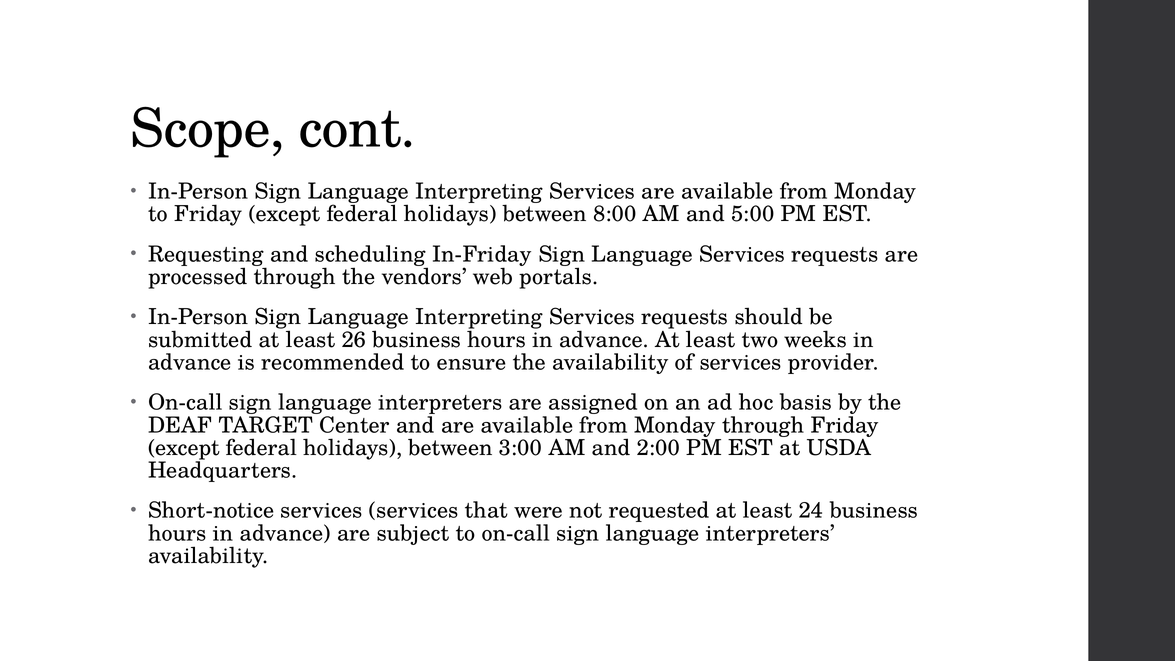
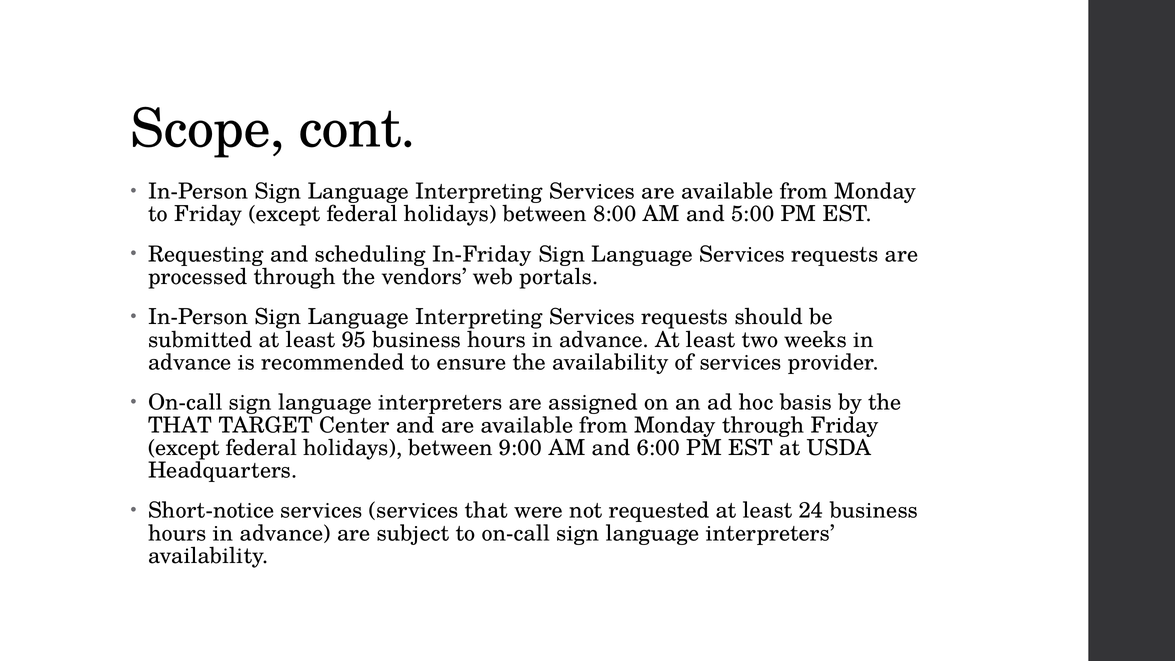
26: 26 -> 95
DEAF at (180, 425): DEAF -> THAT
3:00: 3:00 -> 9:00
2:00: 2:00 -> 6:00
